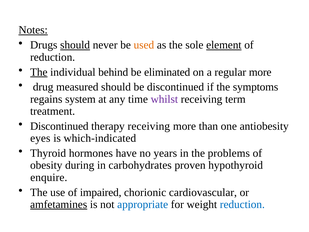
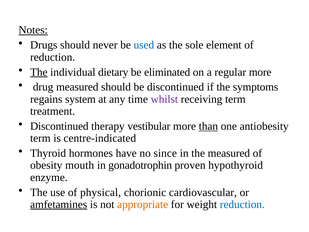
should at (75, 45) underline: present -> none
used colour: orange -> blue
element underline: present -> none
behind: behind -> dietary
therapy receiving: receiving -> vestibular
than underline: none -> present
eyes at (40, 138): eyes -> term
which-indicated: which-indicated -> centre-indicated
years: years -> since
the problems: problems -> measured
during: during -> mouth
carbohydrates: carbohydrates -> gonadotrophin
enquire: enquire -> enzyme
impaired: impaired -> physical
appropriate colour: blue -> orange
